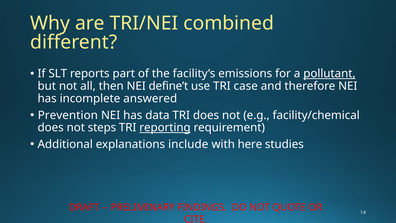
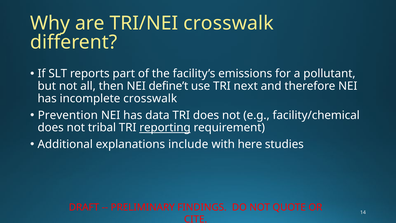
TRI/NEI combined: combined -> crosswalk
pollutant underline: present -> none
case: case -> next
incomplete answered: answered -> crosswalk
steps: steps -> tribal
